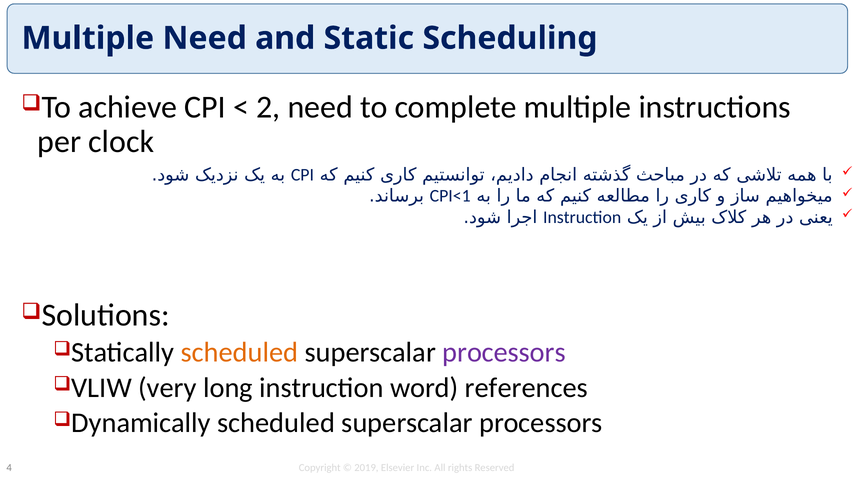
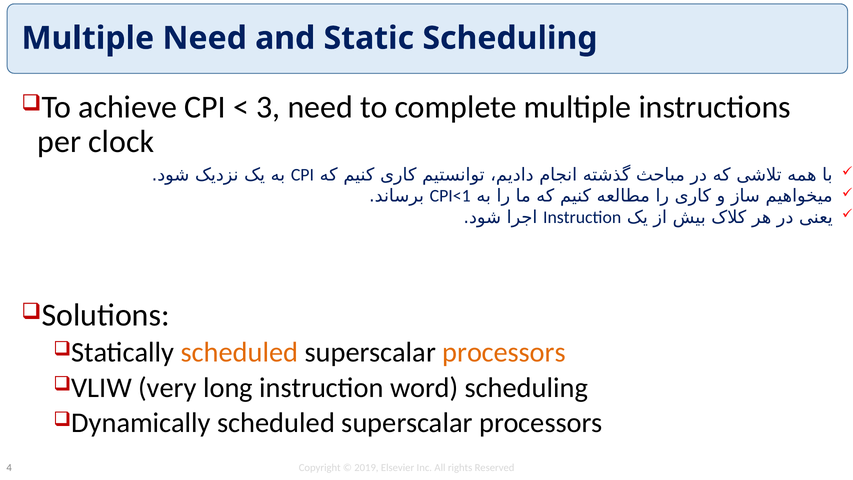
2: 2 -> 3
processors at (504, 352) colour: purple -> orange
word references: references -> scheduling
